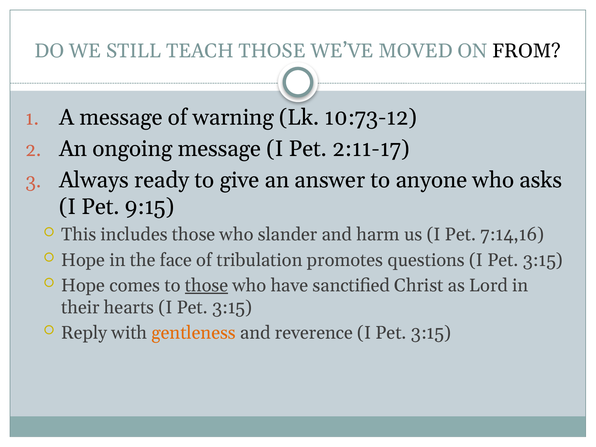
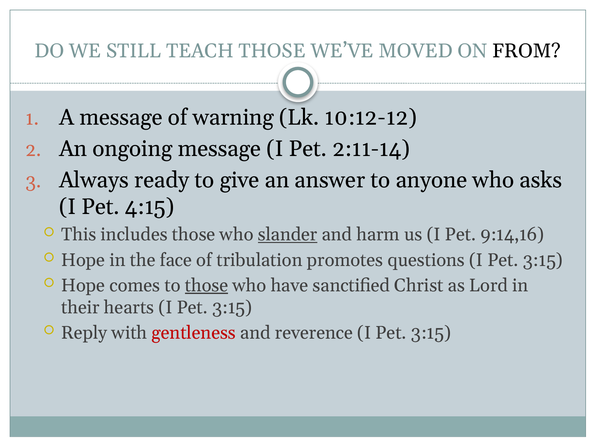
10:73-12: 10:73-12 -> 10:12-12
2:11-17: 2:11-17 -> 2:11-14
9:15: 9:15 -> 4:15
slander underline: none -> present
7:14,16: 7:14,16 -> 9:14,16
gentleness colour: orange -> red
